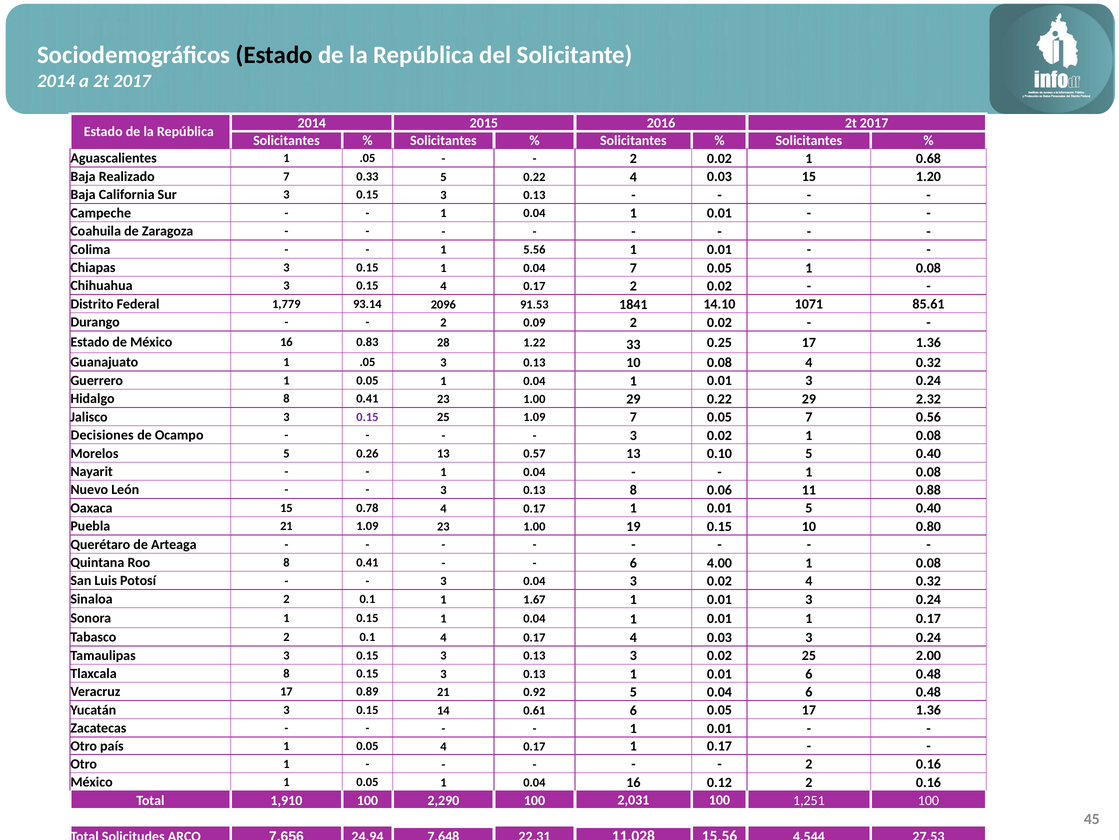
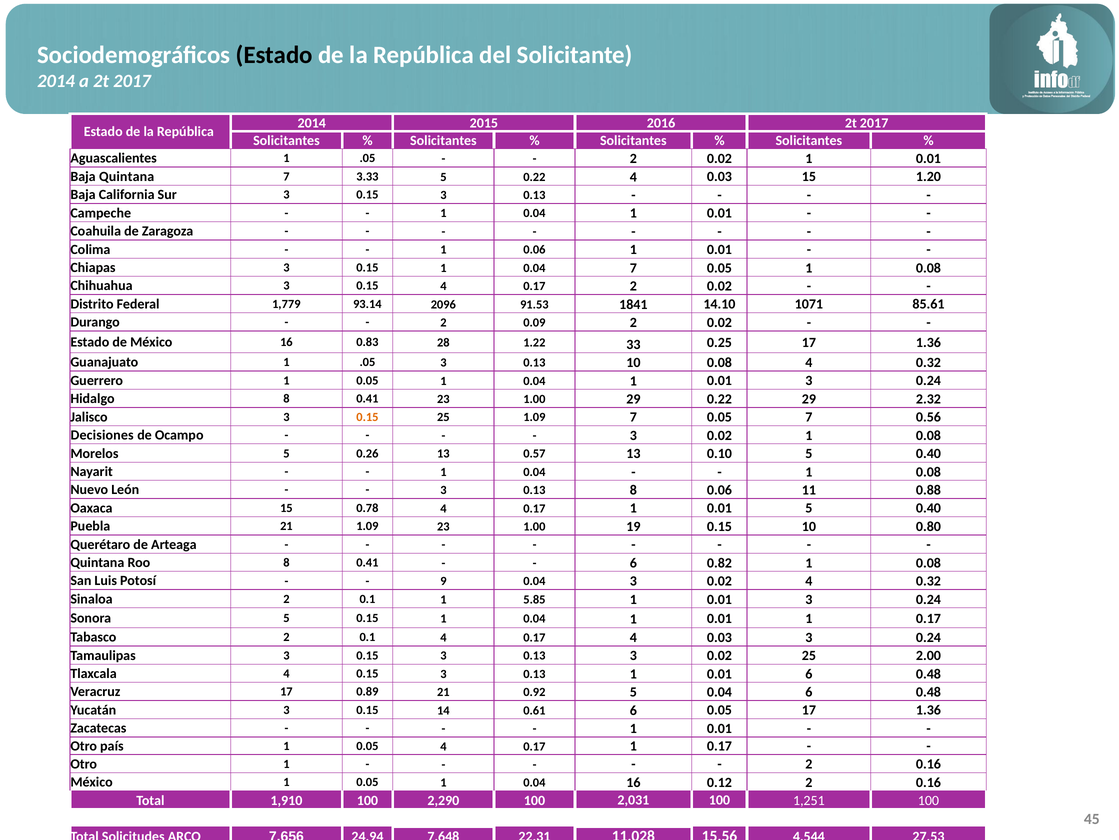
0.02 1 0.68: 0.68 -> 0.01
Baja Realizado: Realizado -> Quintana
0.33: 0.33 -> 3.33
1 5.56: 5.56 -> 0.06
0.15 at (367, 417) colour: purple -> orange
4.00: 4.00 -> 0.82
3 at (443, 581): 3 -> 9
1.67: 1.67 -> 5.85
Sonora 1: 1 -> 5
Tlaxcala 8: 8 -> 4
